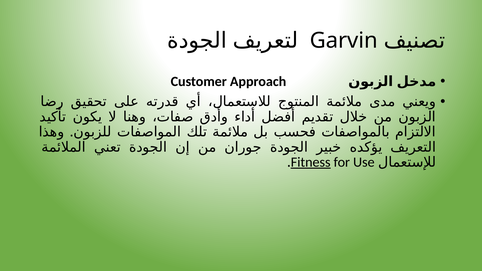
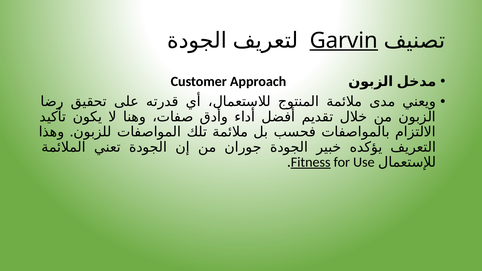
Garvin underline: none -> present
